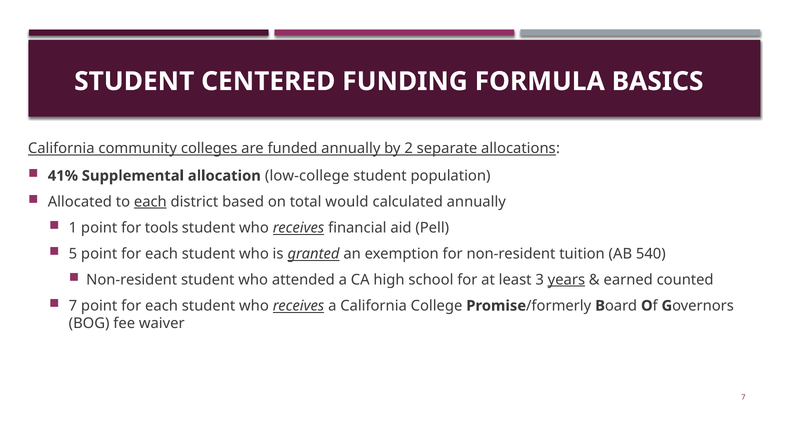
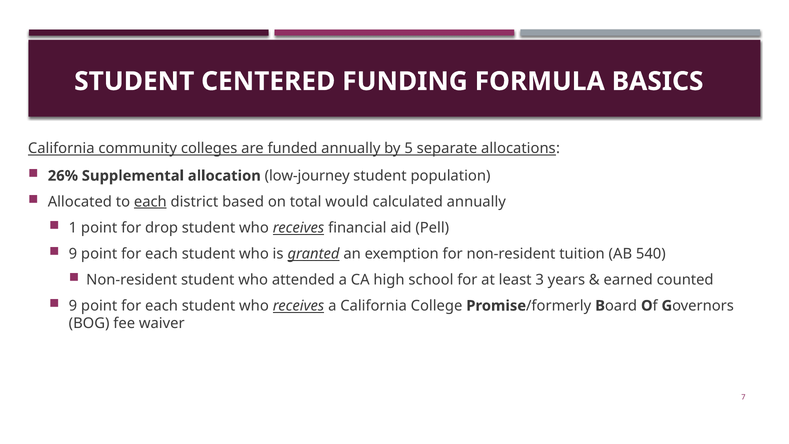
2: 2 -> 5
41%: 41% -> 26%
low-college: low-college -> low-journey
tools: tools -> drop
5 at (73, 254): 5 -> 9
years underline: present -> none
7 at (73, 306): 7 -> 9
